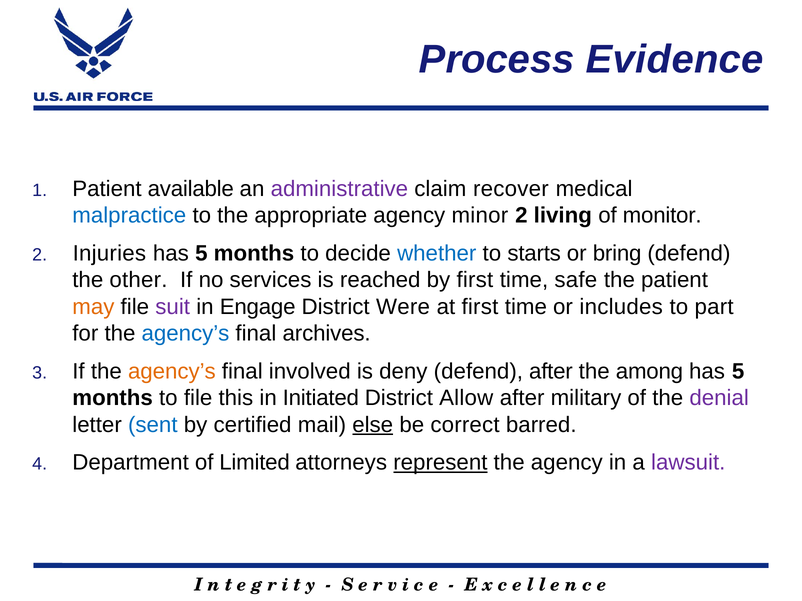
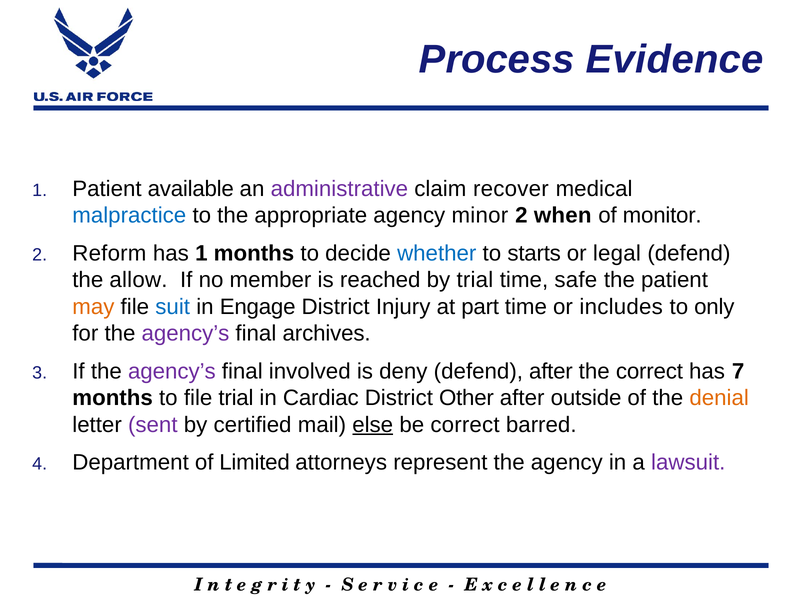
living: living -> when
Injuries: Injuries -> Reform
5 at (201, 253): 5 -> 1
bring: bring -> legal
other: other -> allow
services: services -> member
by first: first -> trial
suit colour: purple -> blue
Were: Were -> Injury
at first: first -> part
part: part -> only
agency’s at (185, 334) colour: blue -> purple
agency’s at (172, 372) colour: orange -> purple
the among: among -> correct
5 at (738, 372): 5 -> 7
file this: this -> trial
Initiated: Initiated -> Cardiac
Allow: Allow -> Other
military: military -> outside
denial colour: purple -> orange
sent colour: blue -> purple
represent underline: present -> none
